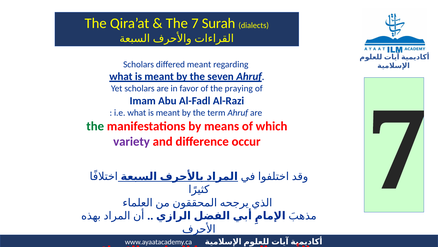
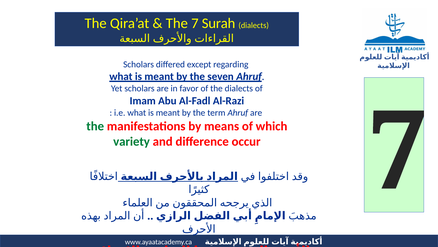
differed meant: meant -> except
the praying: praying -> dialects
variety colour: purple -> green
